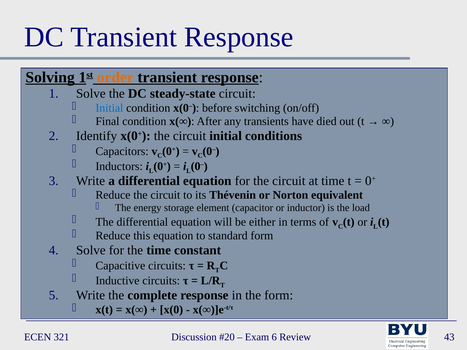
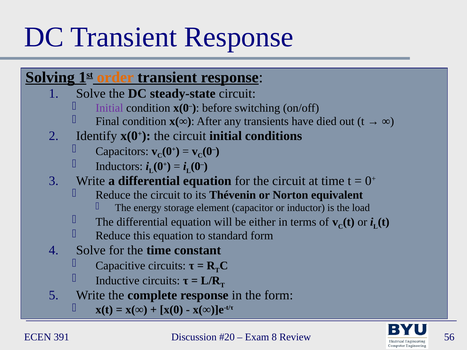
Initial at (109, 108) colour: blue -> purple
321: 321 -> 391
6: 6 -> 8
43: 43 -> 56
